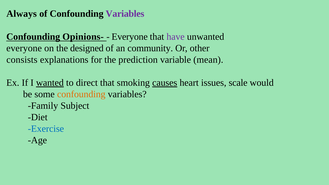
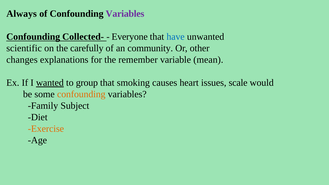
Opinions-: Opinions- -> Collected-
have colour: purple -> blue
everyone at (24, 48): everyone -> scientific
designed: designed -> carefully
consists: consists -> changes
prediction: prediction -> remember
direct: direct -> group
causes underline: present -> none
Exercise colour: blue -> orange
